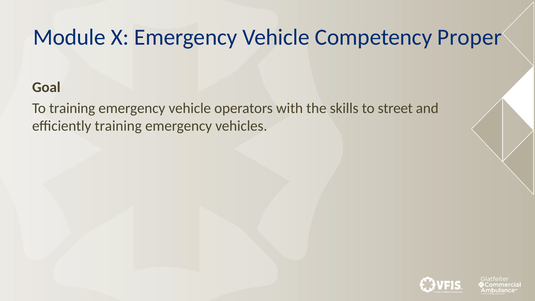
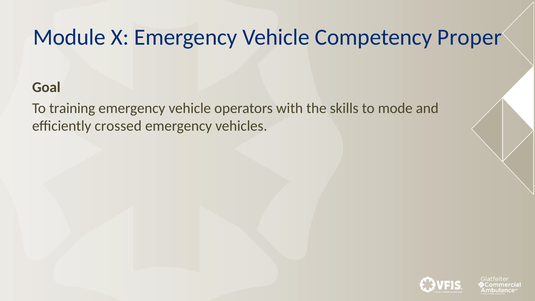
street: street -> mode
efficiently training: training -> crossed
